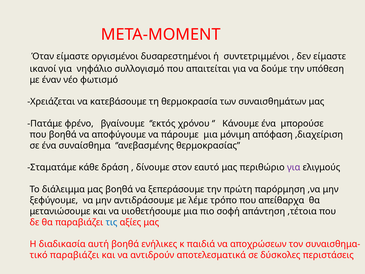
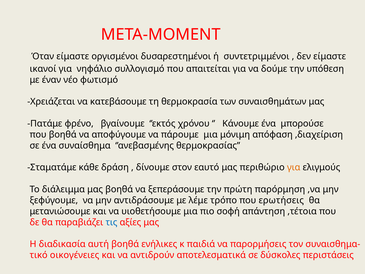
για at (294, 167) colour: purple -> orange
απείθαρχα: απείθαρχα -> ερωτήσεις
αποχρώσεων: αποχρώσεων -> παρορμήσεις
τικό παραβιάζει: παραβιάζει -> οικογένειες
